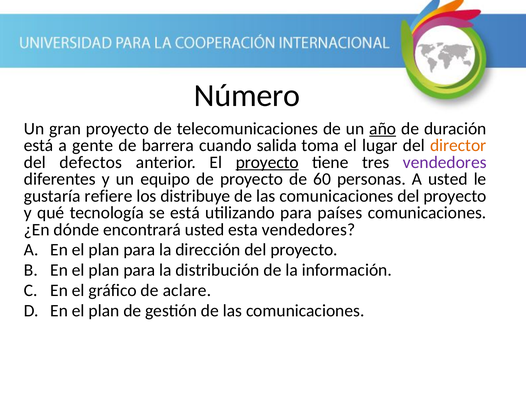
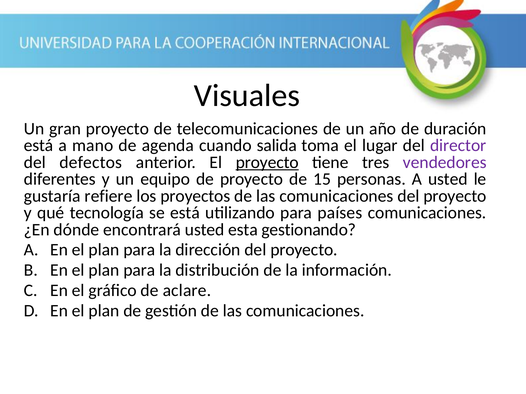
Número: Número -> Visuales
año underline: present -> none
gente: gente -> mano
barrera: barrera -> agenda
director colour: orange -> purple
60: 60 -> 15
distribuye: distribuye -> proyectos
esta vendedores: vendedores -> gestionando
